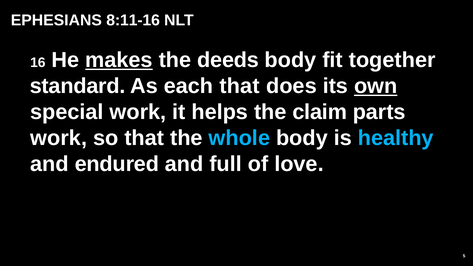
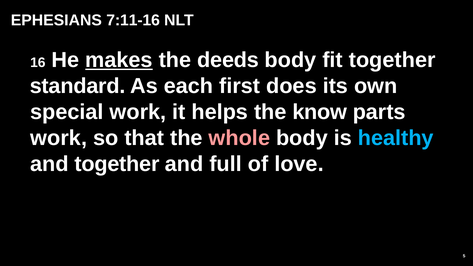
8:11-16: 8:11-16 -> 7:11-16
each that: that -> first
own underline: present -> none
claim: claim -> know
whole colour: light blue -> pink
and endured: endured -> together
